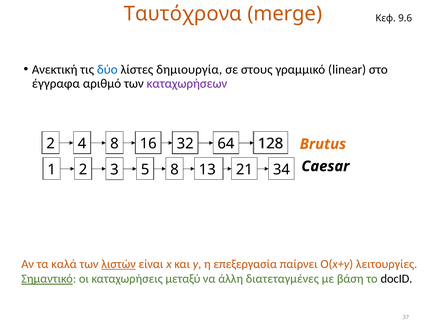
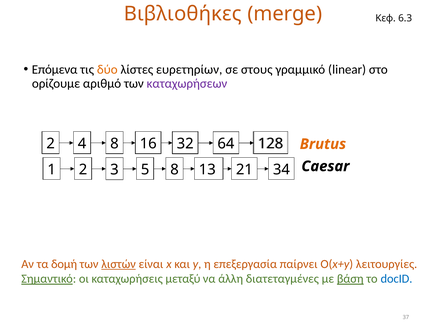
Ταυτόχρονα: Ταυτόχρονα -> Βιβλιοθήκες
9.6: 9.6 -> 6.3
Ανεκτική: Ανεκτική -> Επόμενα
δύο colour: blue -> orange
δημιουργία: δημιουργία -> ευρετηρίων
έγγραφα: έγγραφα -> ορίζουμε
καλά: καλά -> δομή
βάση underline: none -> present
docID colour: black -> blue
